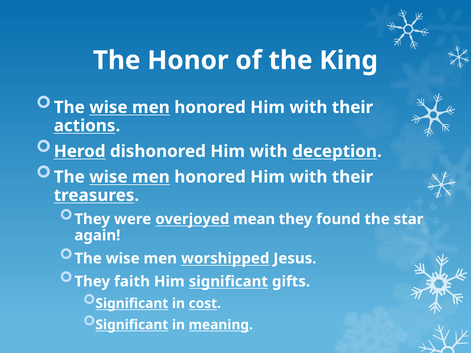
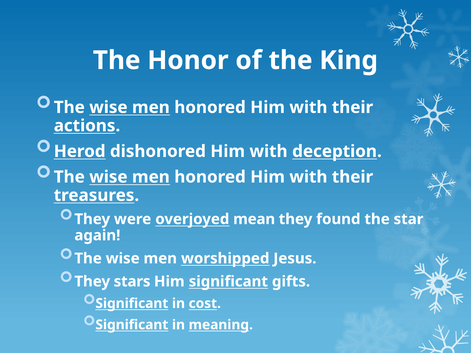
faith: faith -> stars
